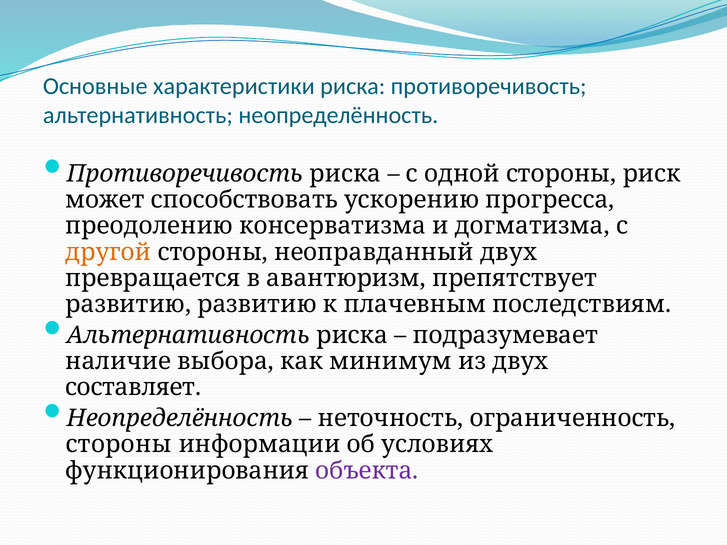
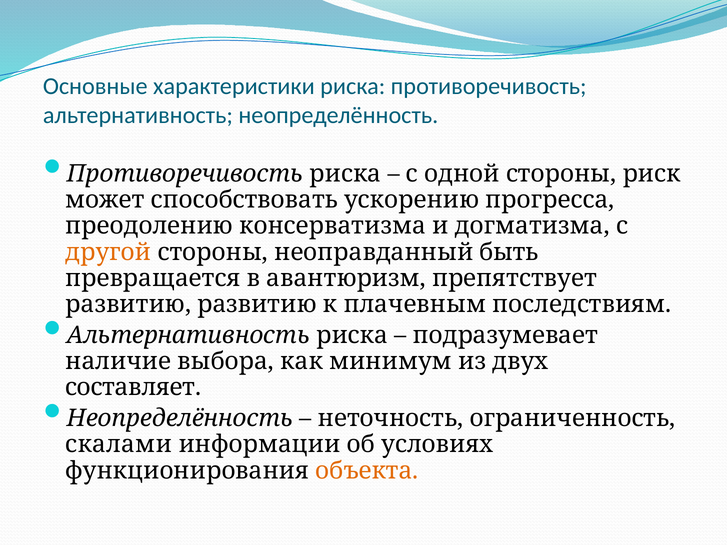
неоправданный двух: двух -> быть
стороны at (119, 445): стороны -> скалами
объекта colour: purple -> orange
